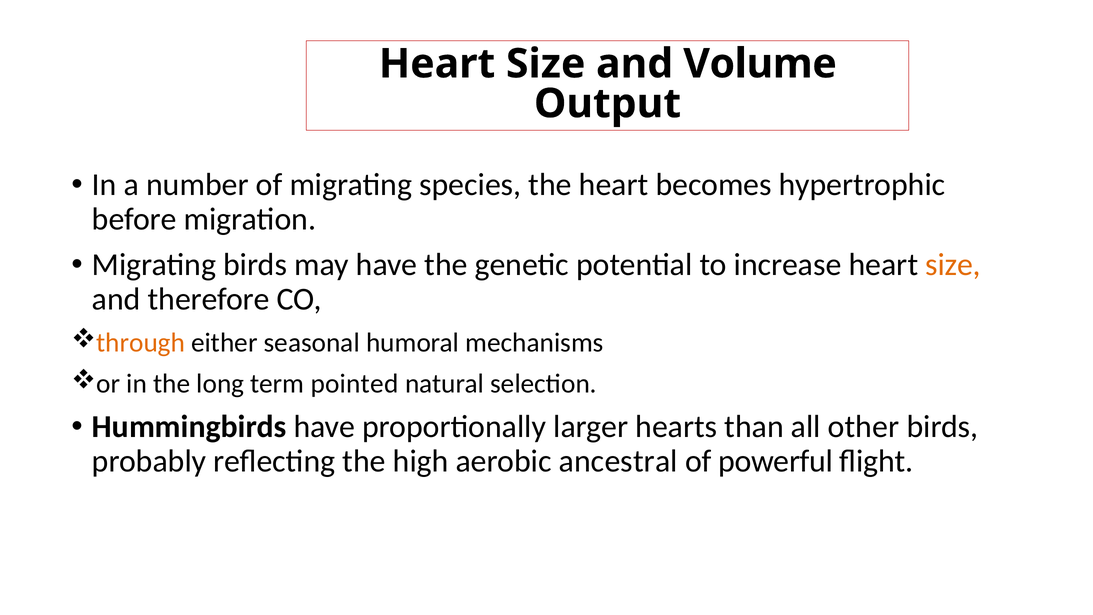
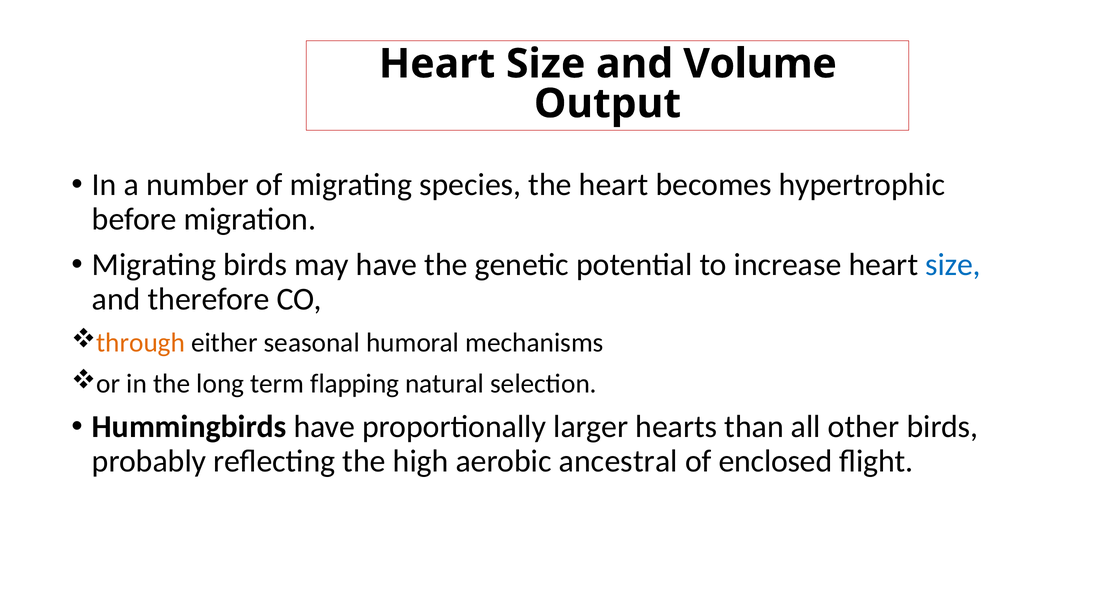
size at (953, 265) colour: orange -> blue
pointed: pointed -> flapping
powerful: powerful -> enclosed
